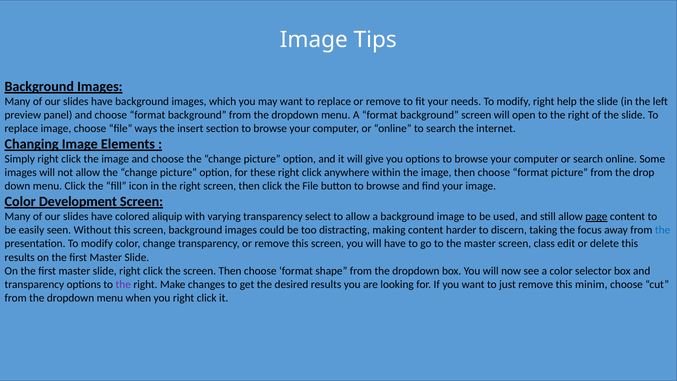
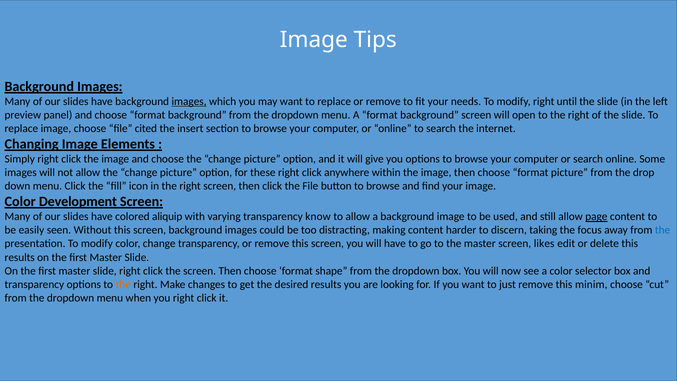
images at (189, 102) underline: none -> present
help: help -> until
ways: ways -> cited
select: select -> know
class: class -> likes
the at (123, 284) colour: purple -> orange
